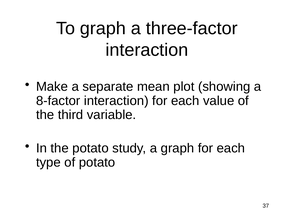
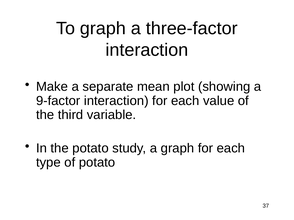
8-factor: 8-factor -> 9-factor
